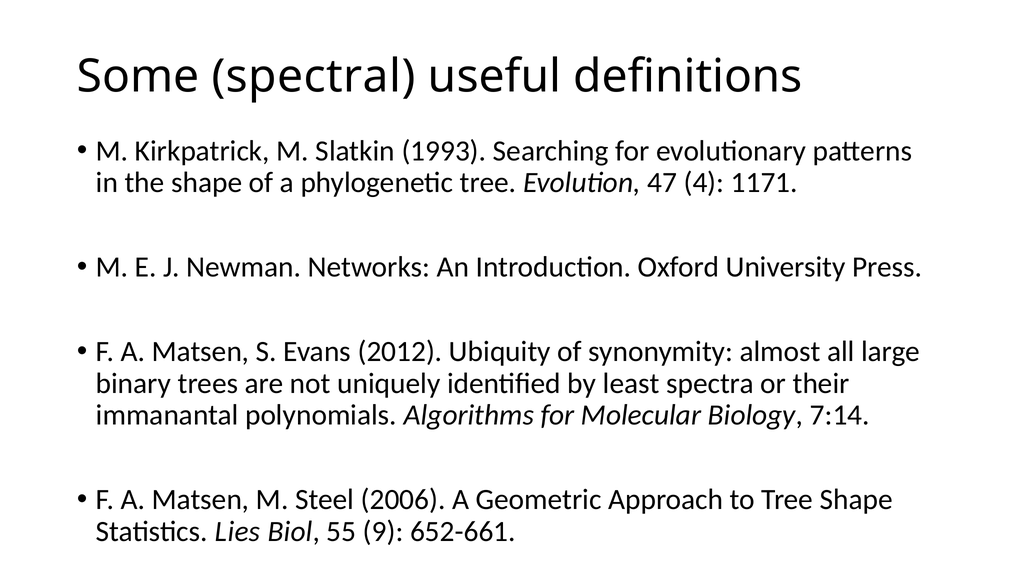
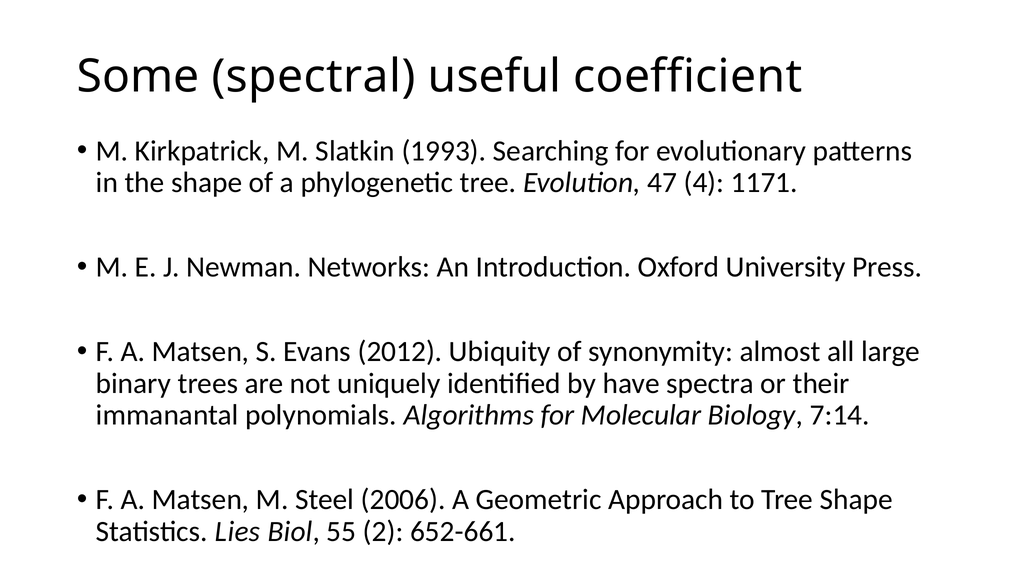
definitions: definitions -> coefficient
least: least -> have
9: 9 -> 2
